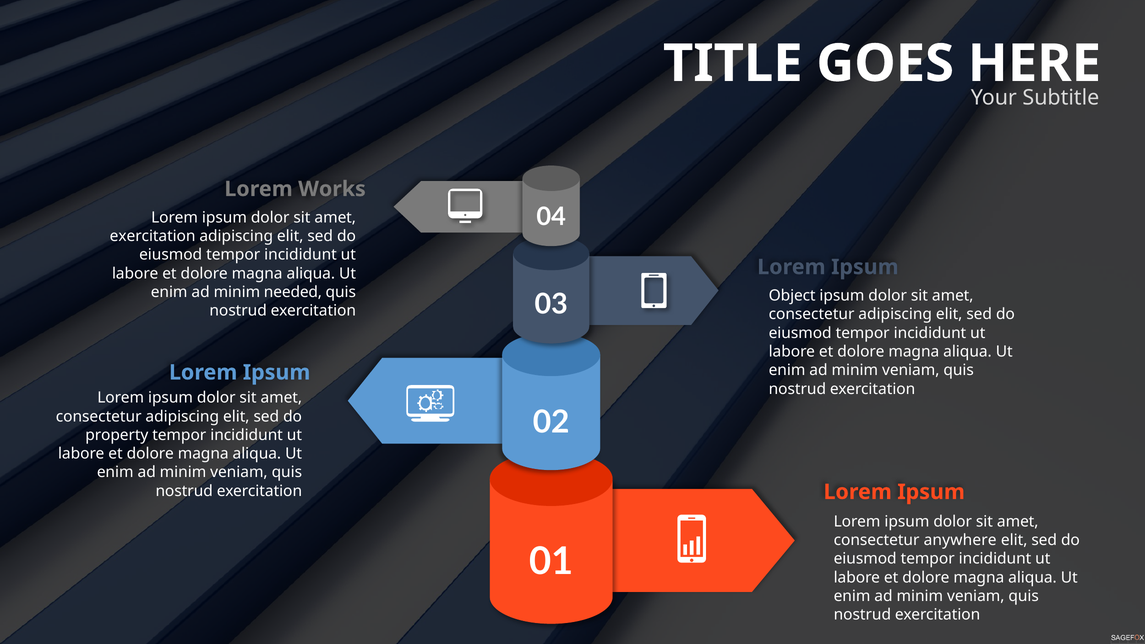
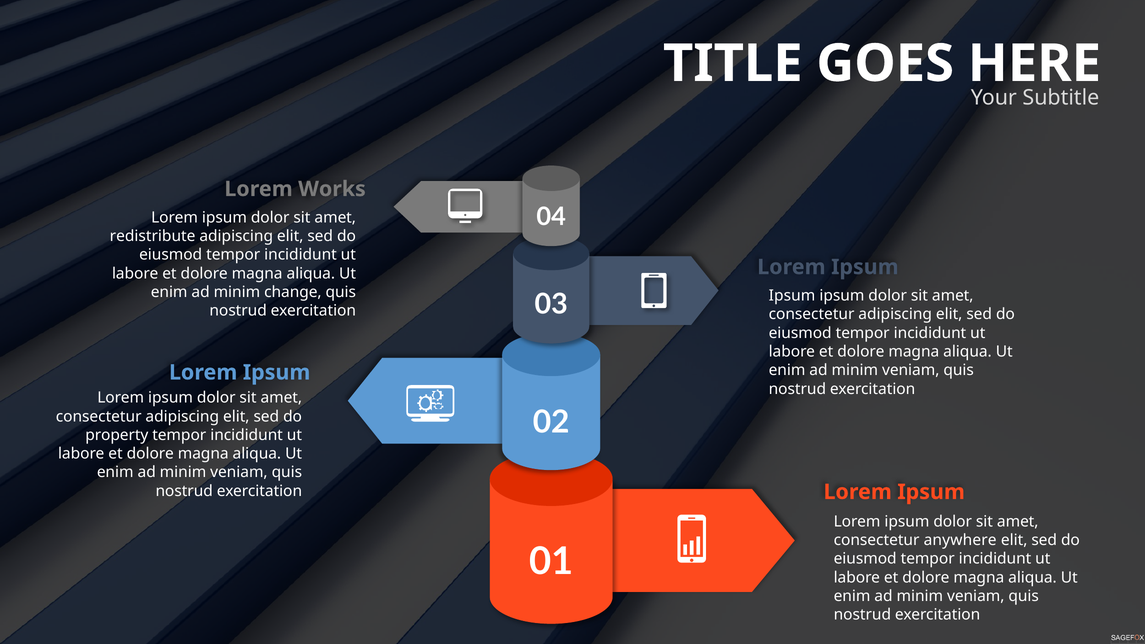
exercitation at (153, 236): exercitation -> redistribute
needed: needed -> change
Object at (792, 296): Object -> Ipsum
